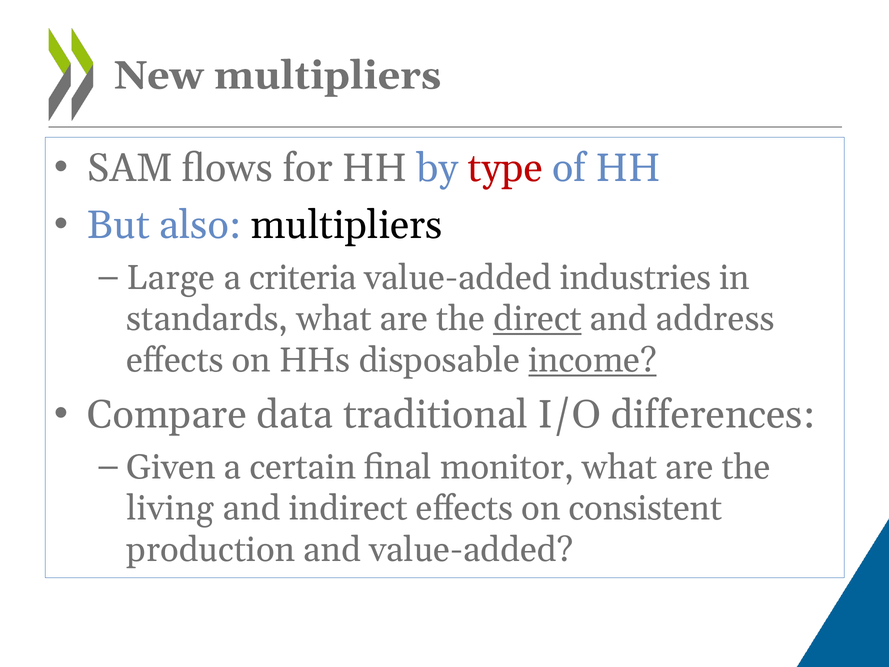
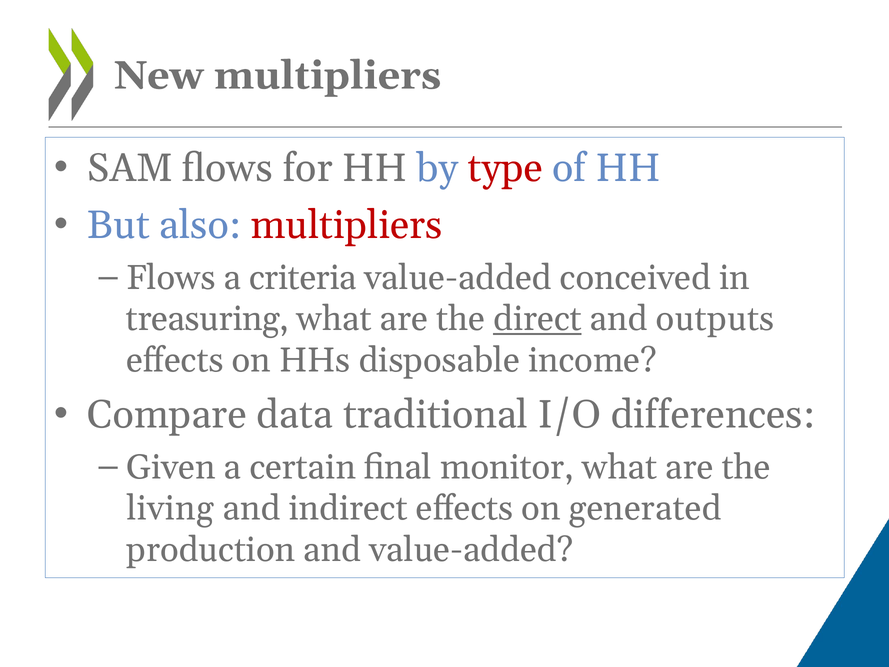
multipliers at (347, 225) colour: black -> red
Large at (171, 278): Large -> Flows
industries: industries -> conceived
standards: standards -> treasuring
address: address -> outputs
income underline: present -> none
consistent: consistent -> generated
